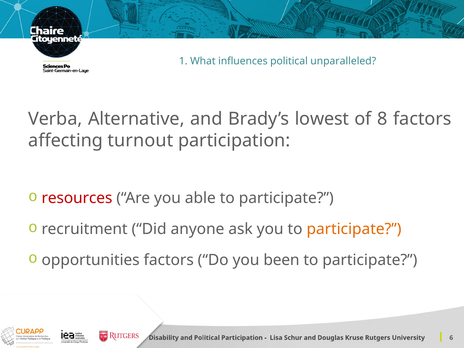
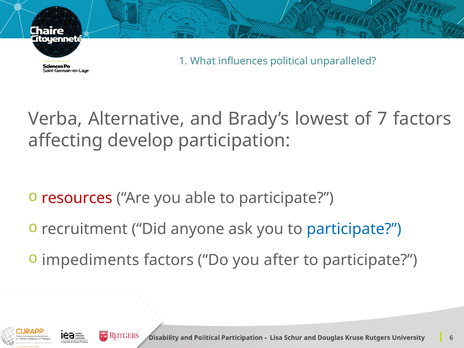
8: 8 -> 7
turnout: turnout -> develop
participate at (354, 229) colour: orange -> blue
opportunities: opportunities -> impediments
been: been -> after
